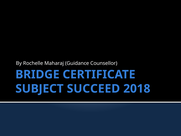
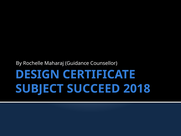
BRIDGE: BRIDGE -> DESIGN
